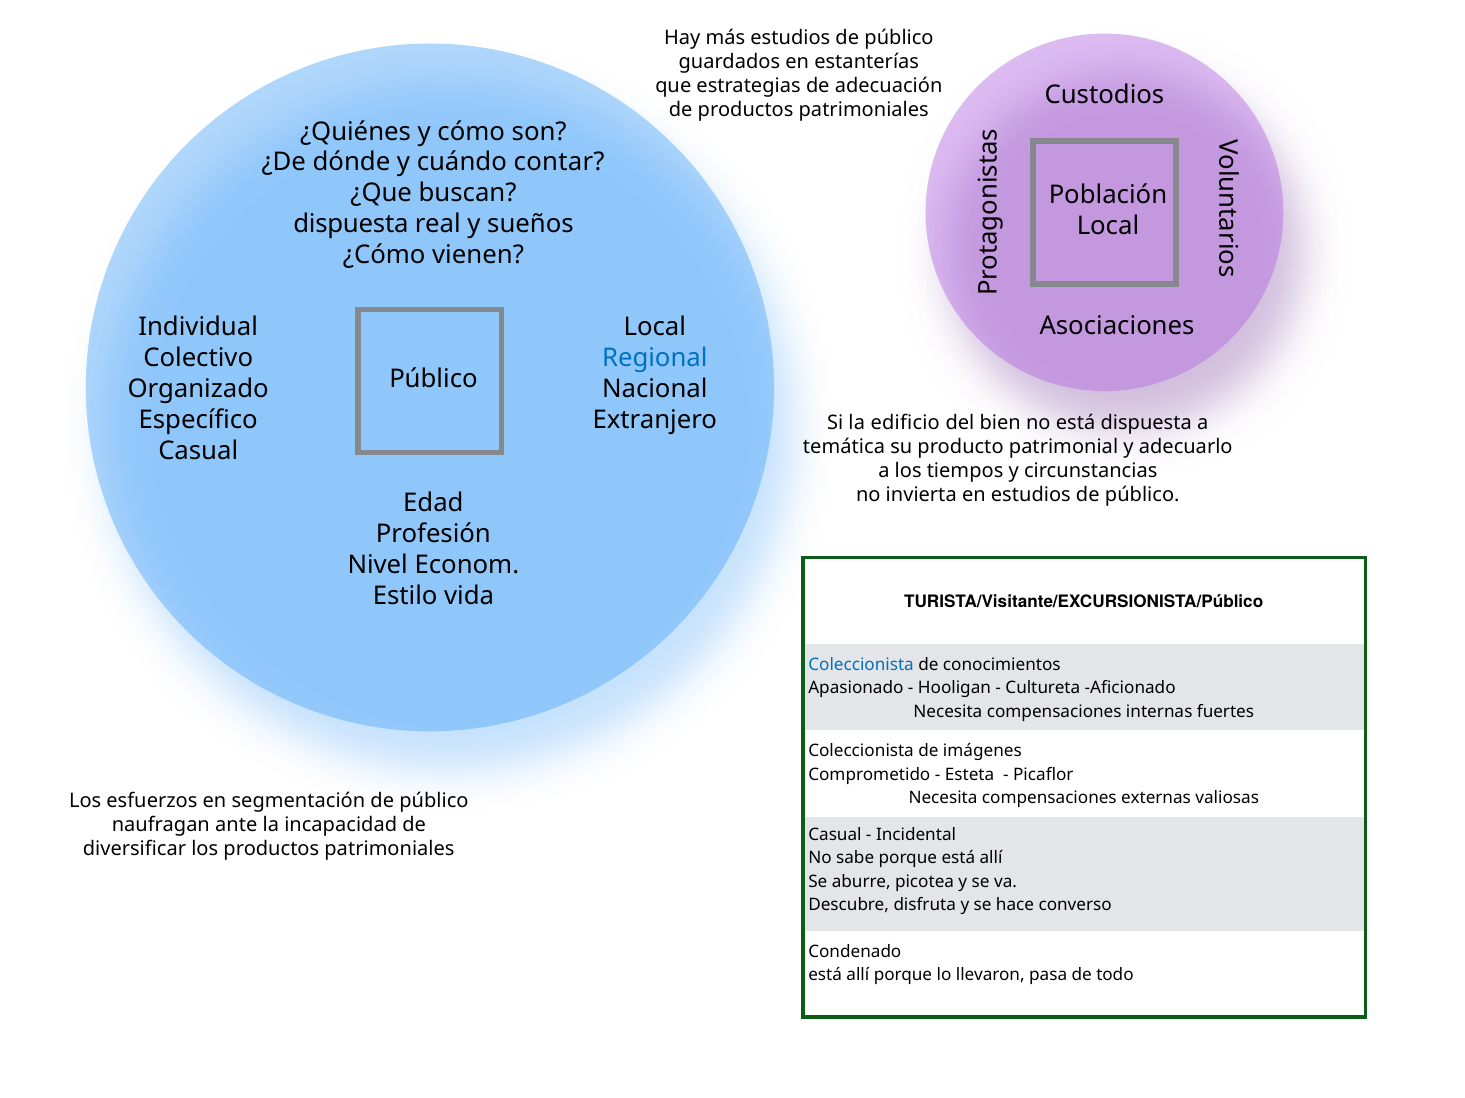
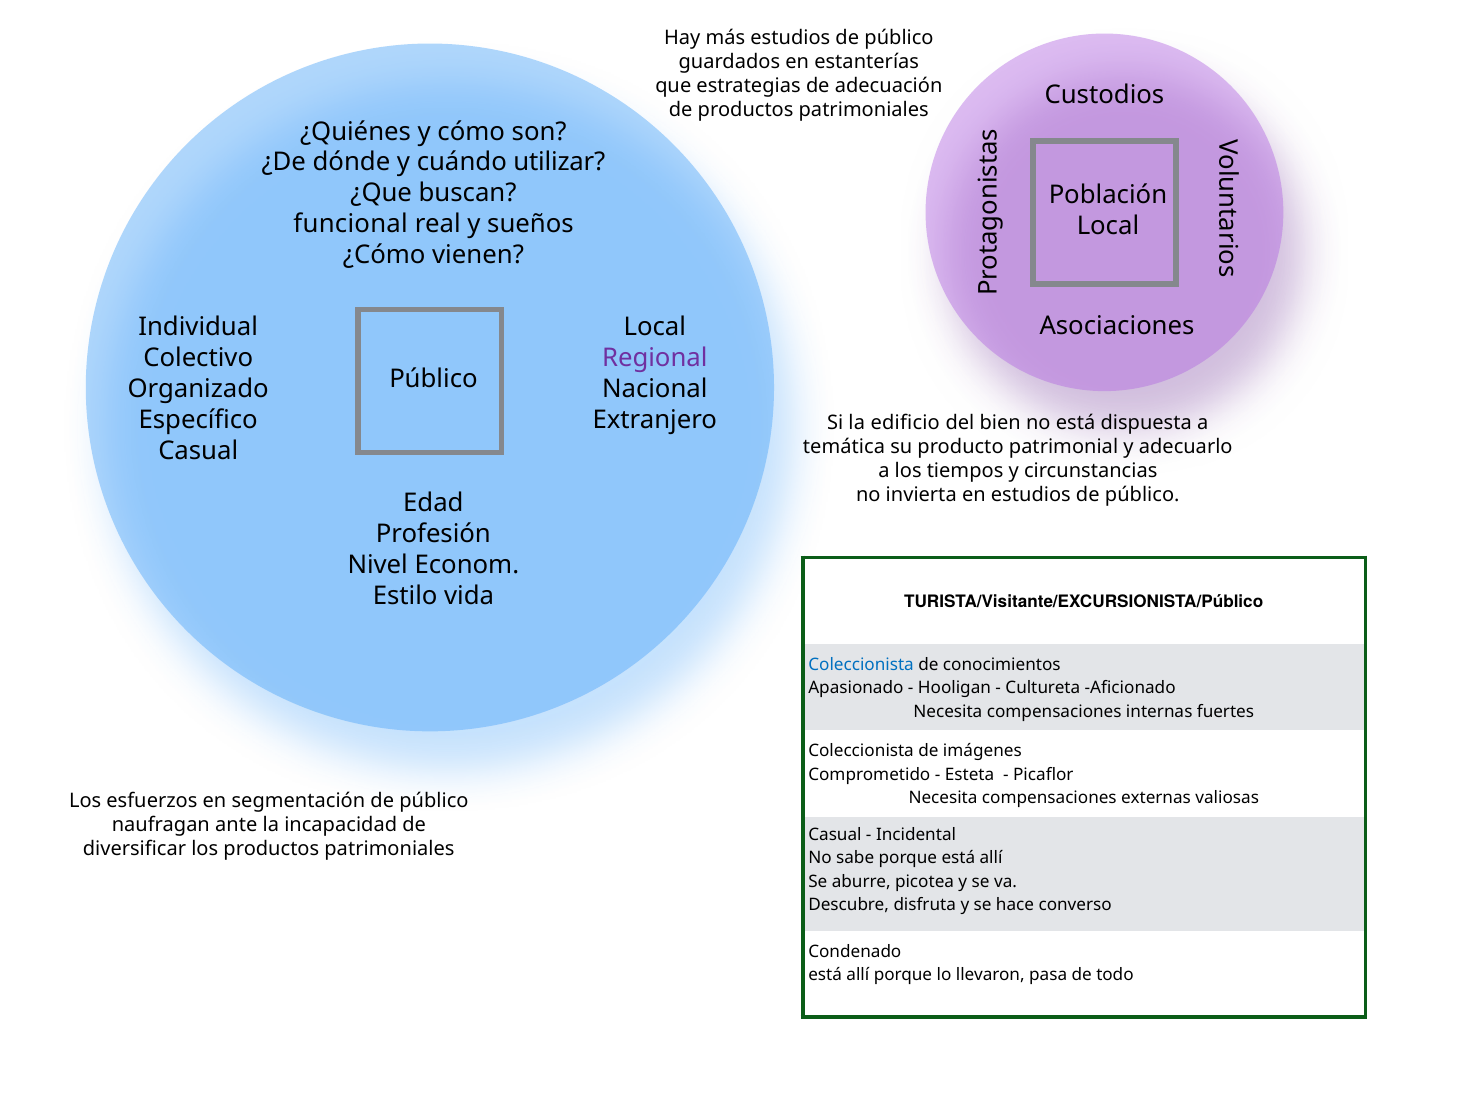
contar: contar -> utilizar
dispuesta at (351, 224): dispuesta -> funcional
Regional colour: blue -> purple
